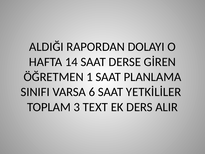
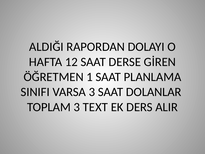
14: 14 -> 12
VARSA 6: 6 -> 3
YETKİLİLER: YETKİLİLER -> DOLANLAR
